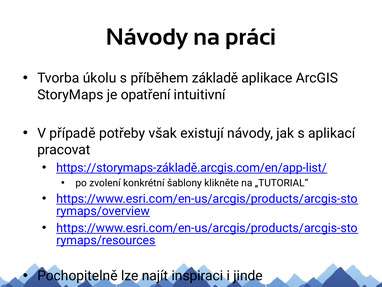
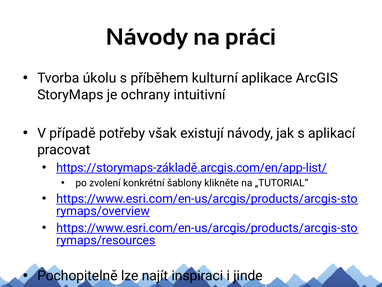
základě: základě -> kulturní
opatření: opatření -> ochrany
